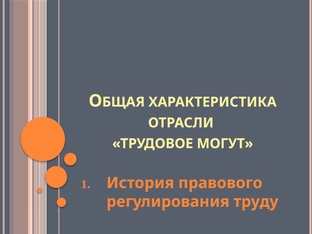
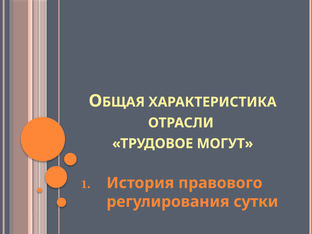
труду: труду -> сутки
